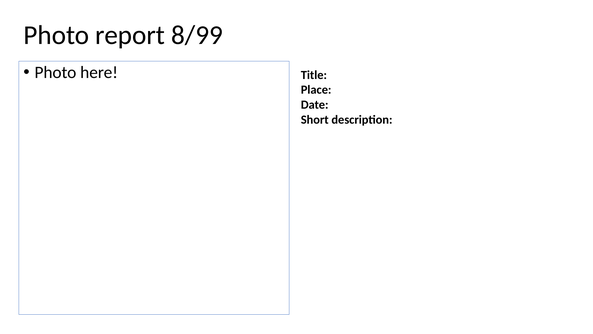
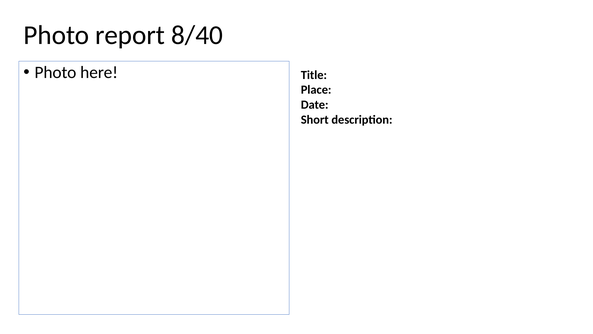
8/99: 8/99 -> 8/40
